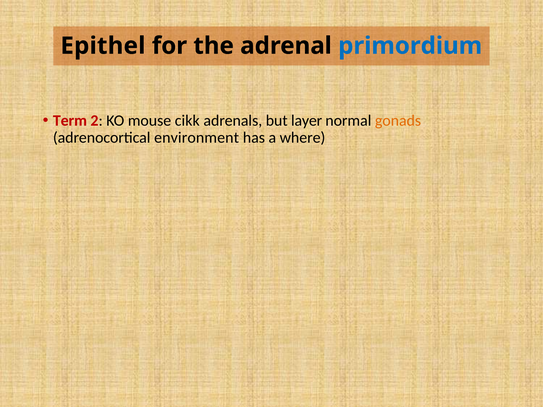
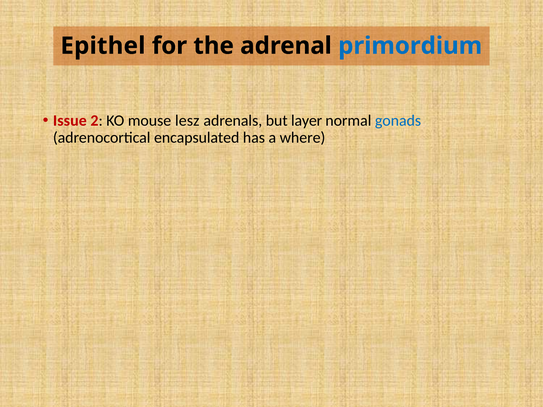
Term: Term -> Issue
cikk: cikk -> lesz
gonads colour: orange -> blue
environment: environment -> encapsulated
